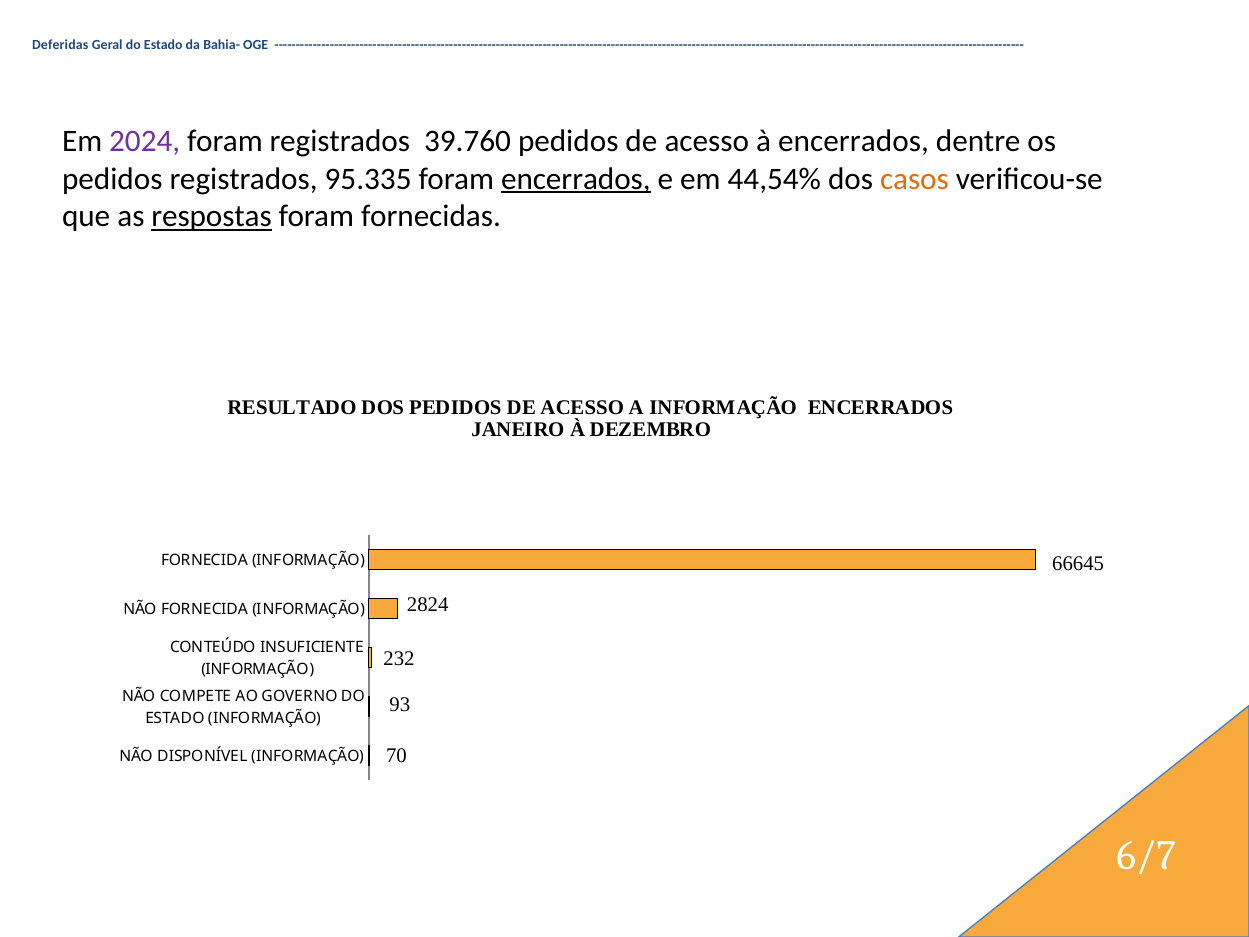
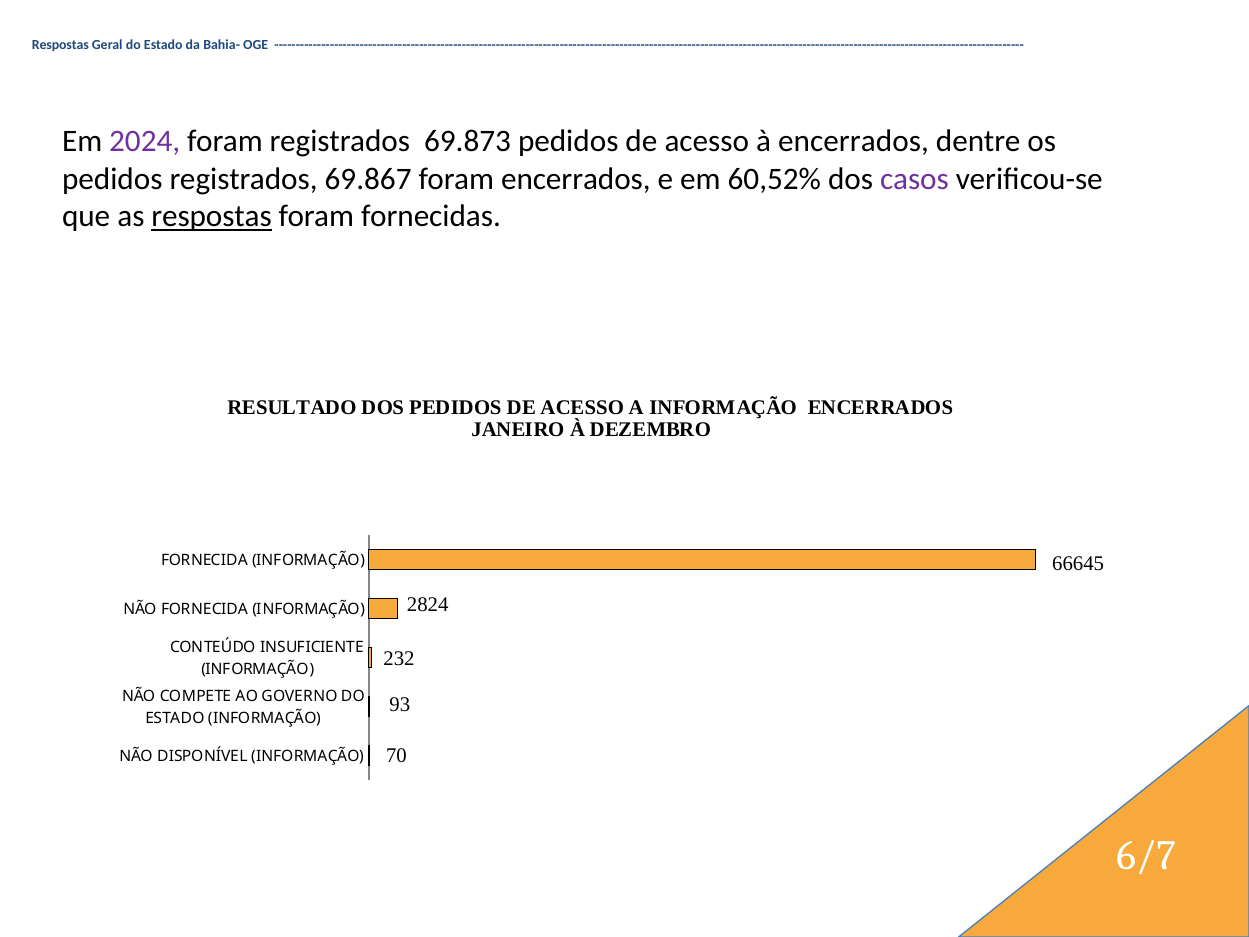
Deferidas at (60, 45): Deferidas -> Respostas
39.760: 39.760 -> 69.873
95.335: 95.335 -> 69.867
encerrados at (576, 179) underline: present -> none
44,54%: 44,54% -> 60,52%
casos colour: orange -> purple
